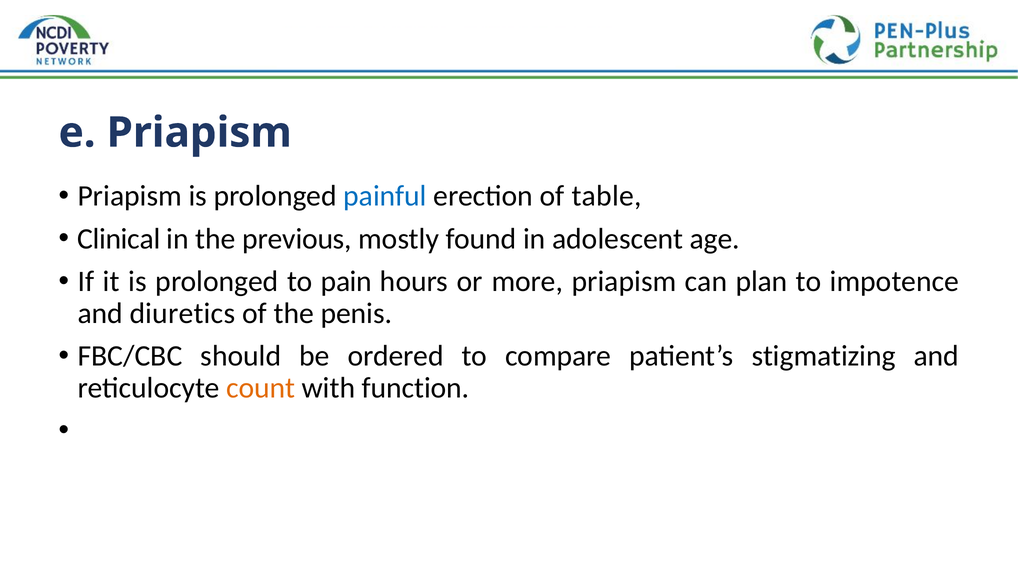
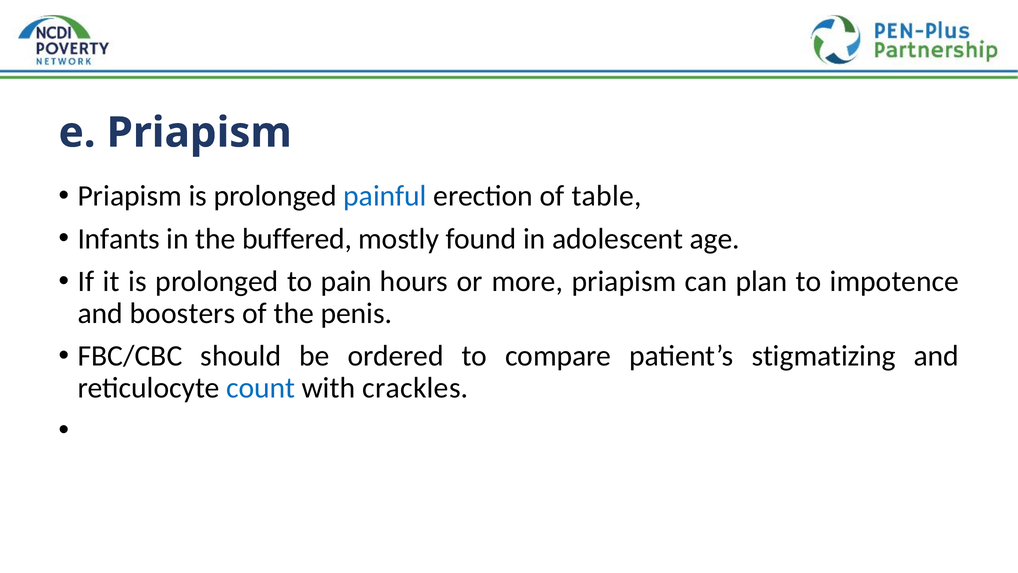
Clinical: Clinical -> Infants
previous: previous -> buffered
diuretics: diuretics -> boosters
count colour: orange -> blue
function: function -> crackles
